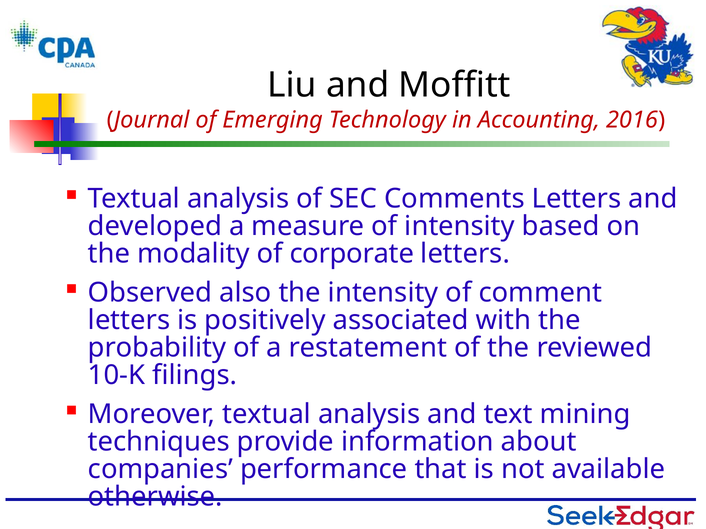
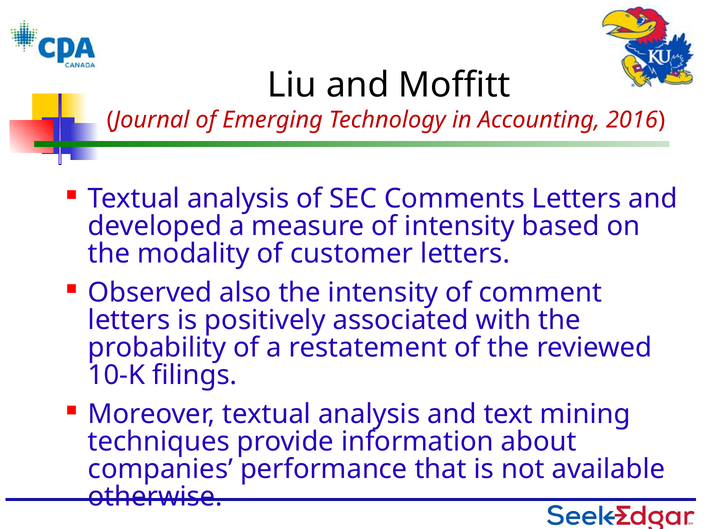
corporate: corporate -> customer
